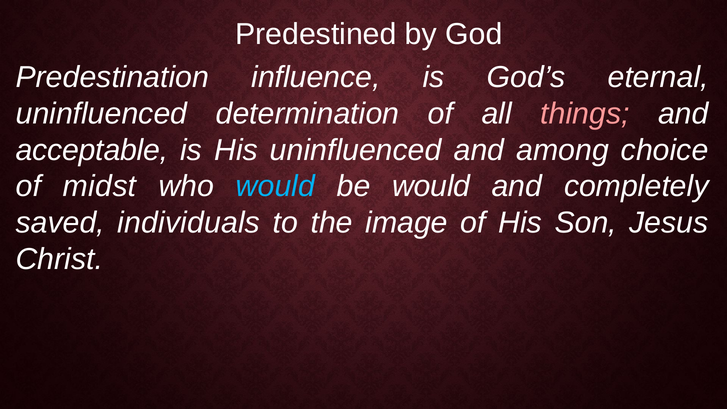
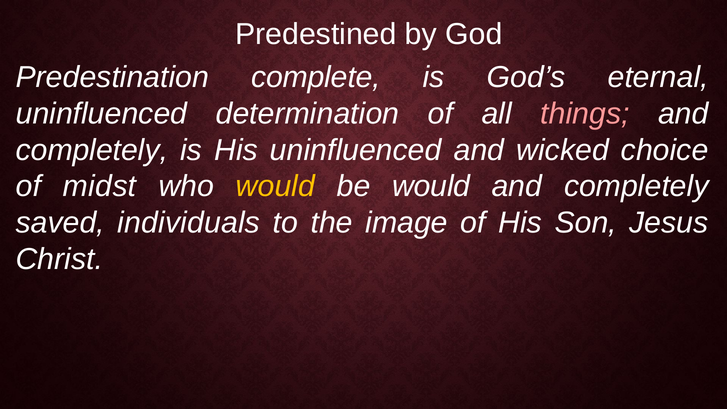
influence: influence -> complete
acceptable at (92, 150): acceptable -> completely
among: among -> wicked
would at (275, 186) colour: light blue -> yellow
